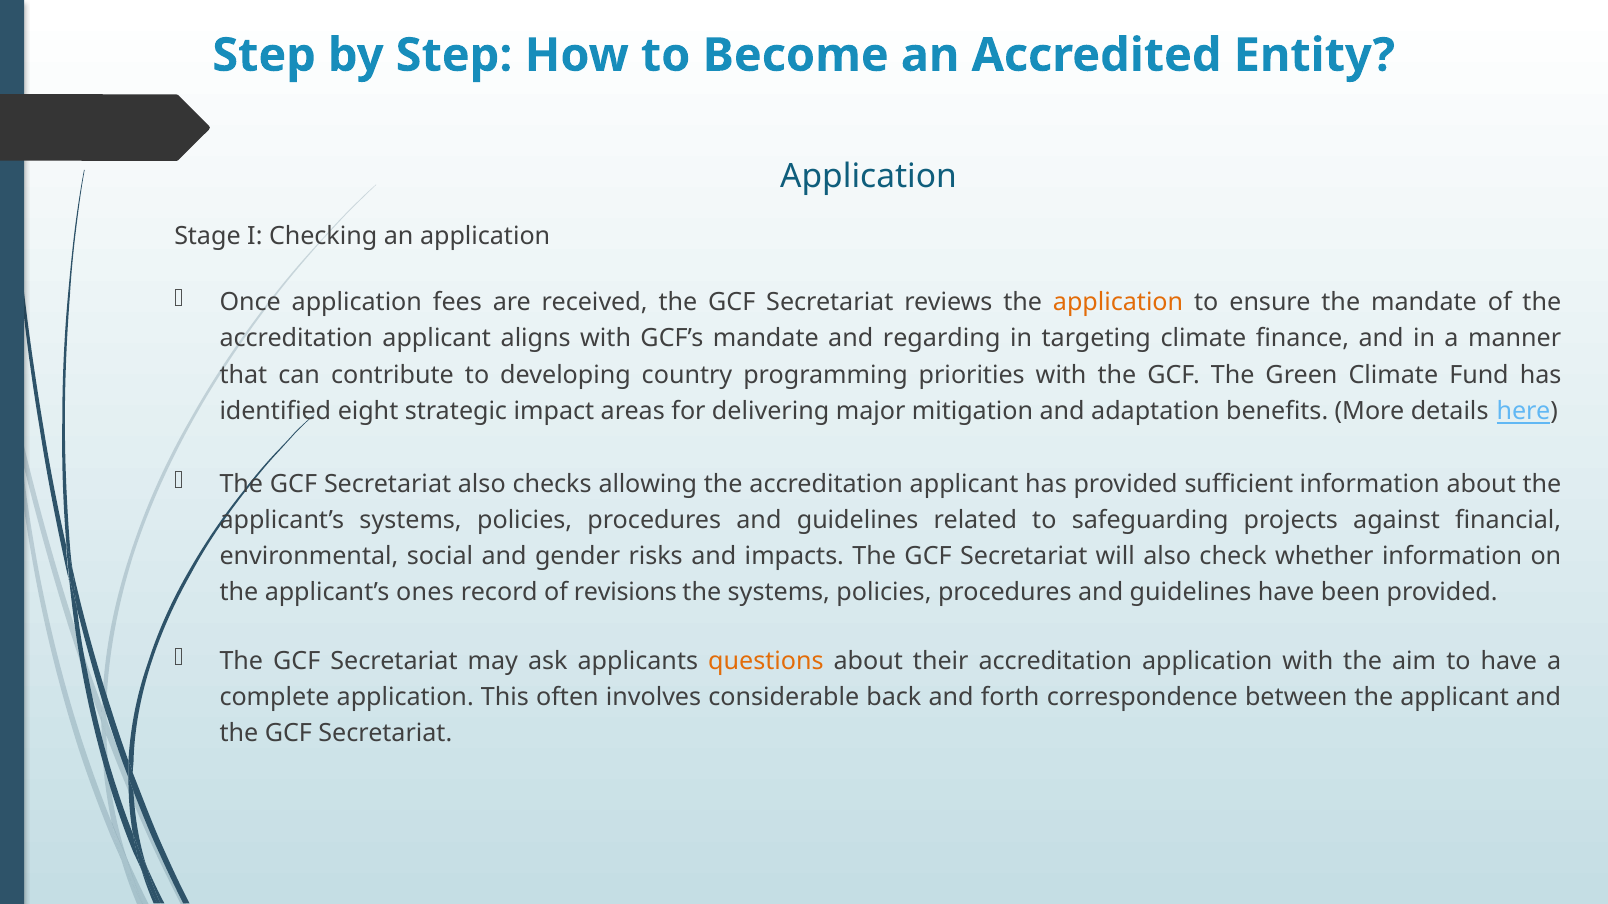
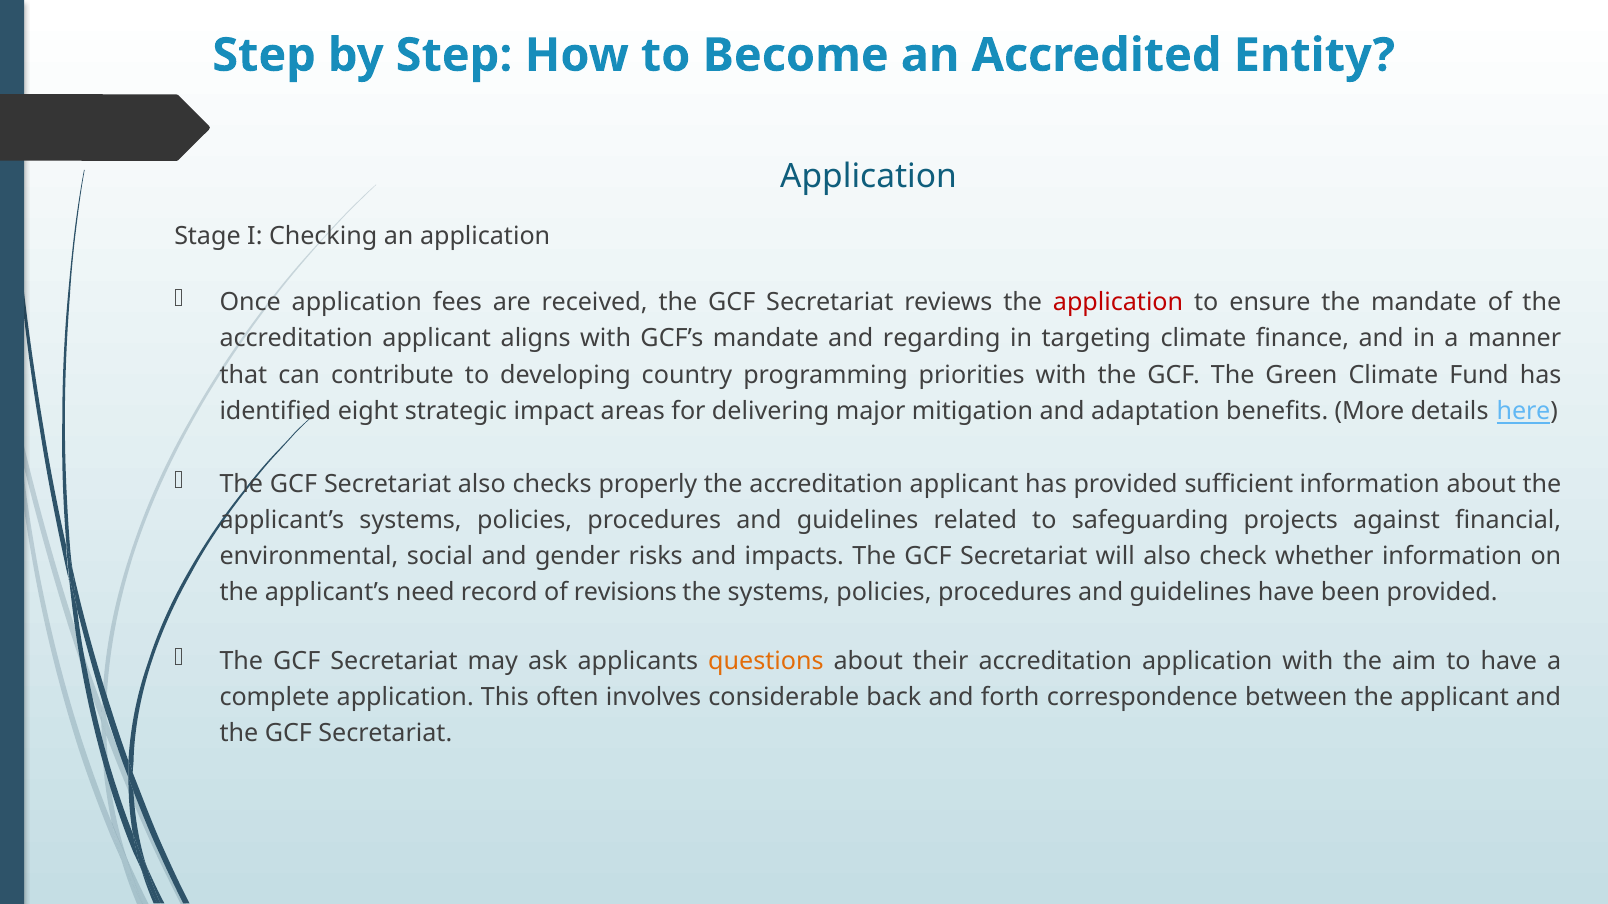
application at (1118, 303) colour: orange -> red
allowing: allowing -> properly
ones: ones -> need
